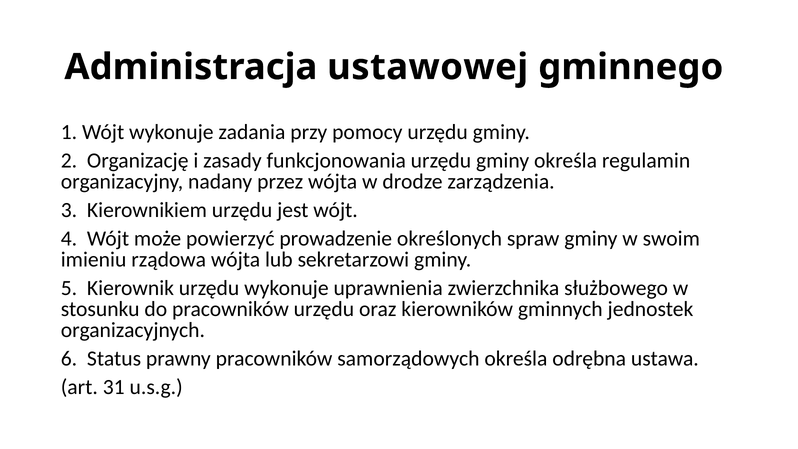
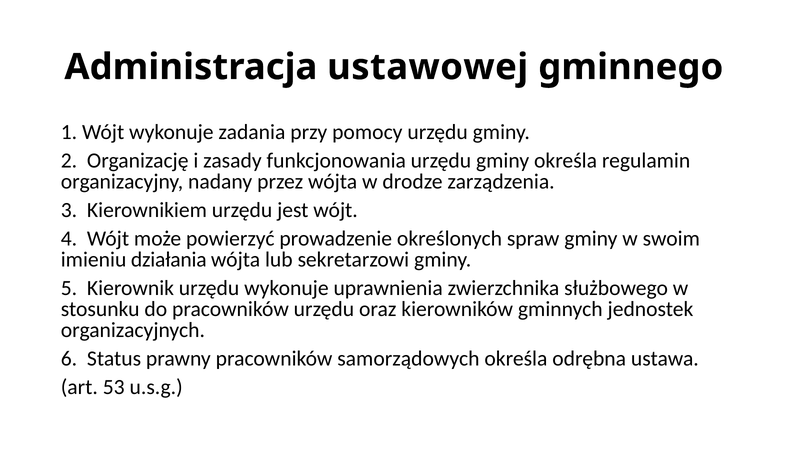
rządowa: rządowa -> działania
31: 31 -> 53
